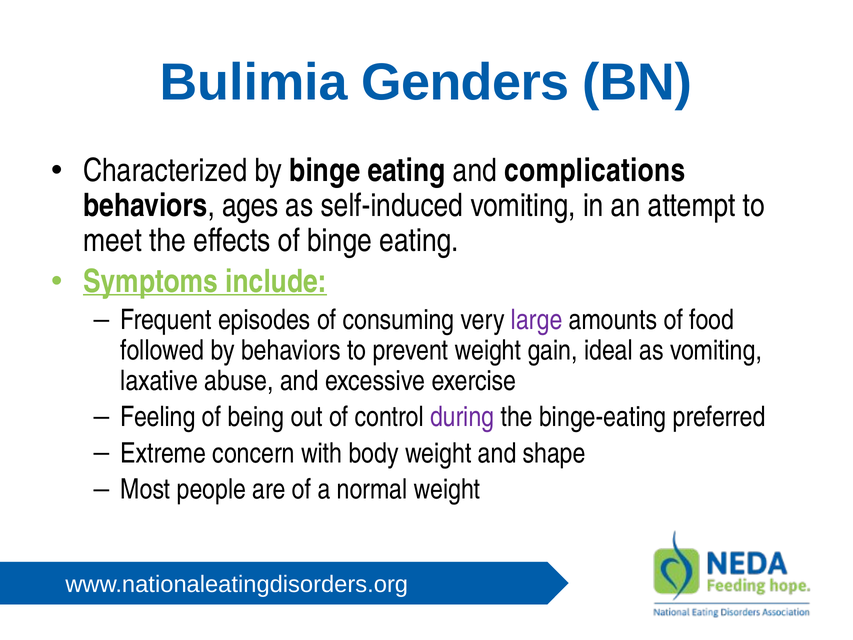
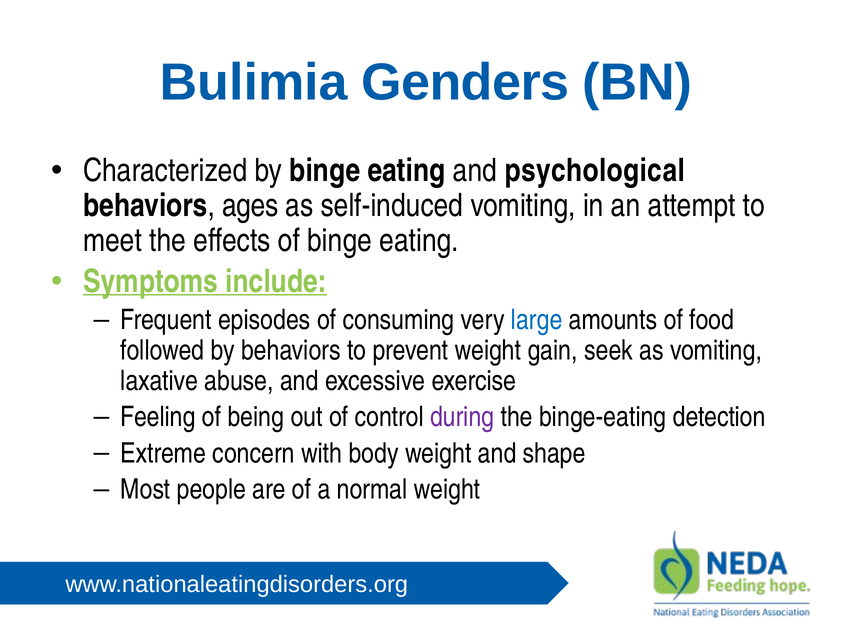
complications: complications -> psychological
large colour: purple -> blue
ideal: ideal -> seek
preferred: preferred -> detection
